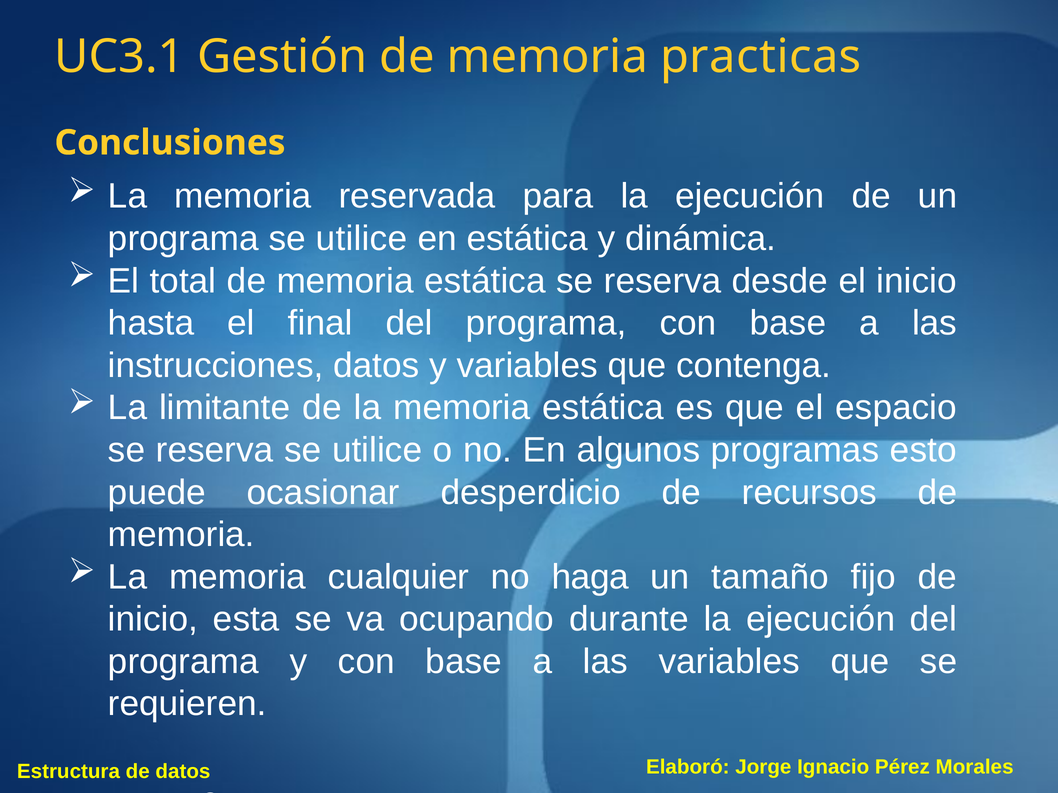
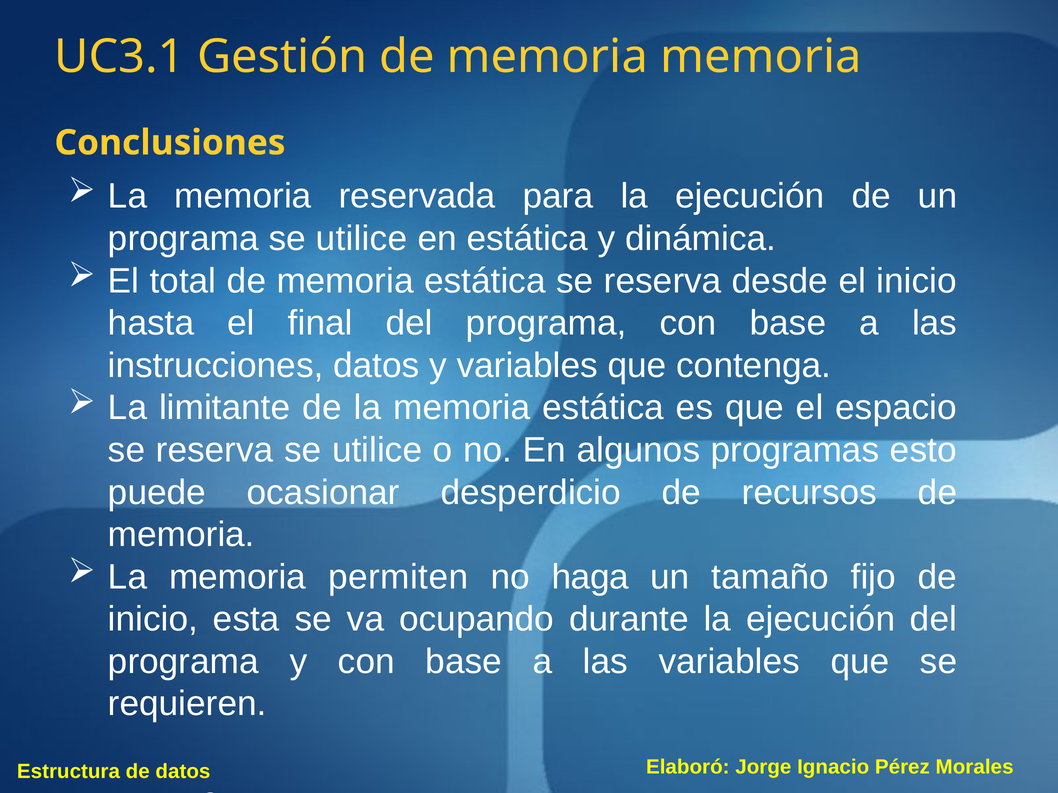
memoria practicas: practicas -> memoria
cualquier: cualquier -> permiten
